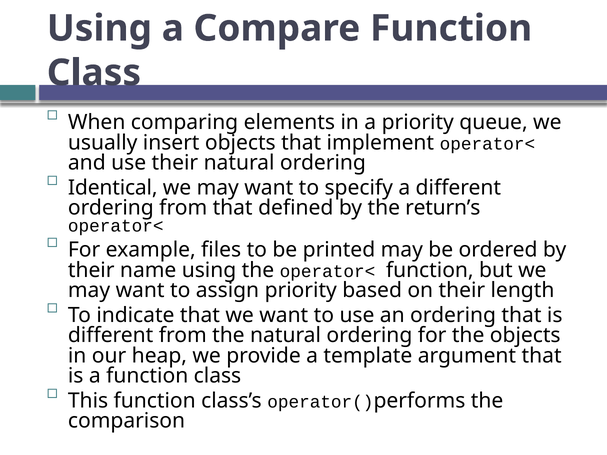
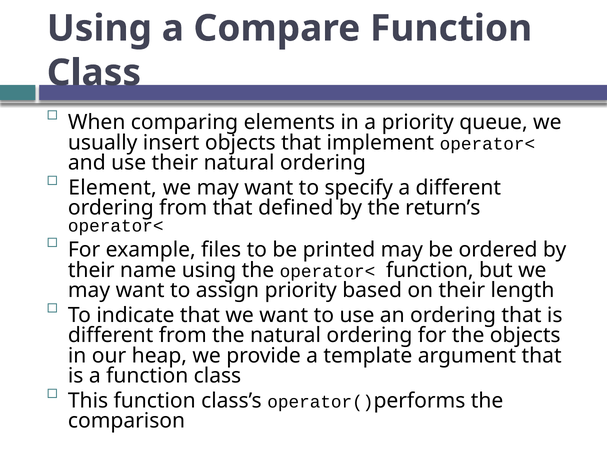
Identical: Identical -> Element
